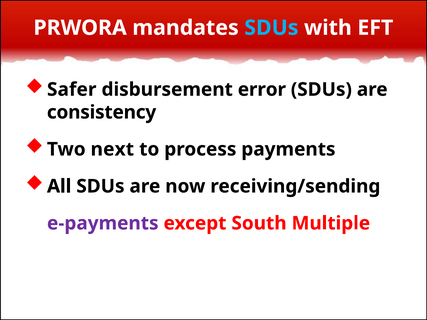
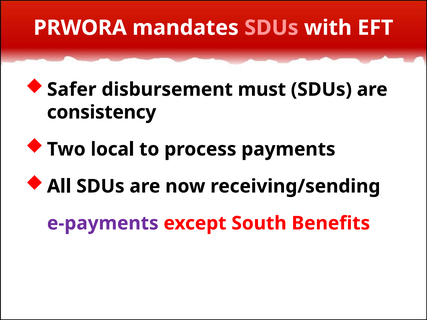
SDUs at (271, 28) colour: light blue -> pink
error: error -> must
next: next -> local
Multiple: Multiple -> Benefits
